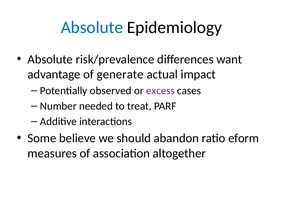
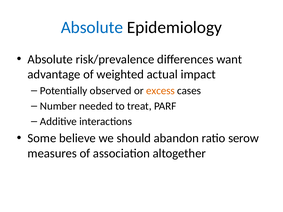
generate: generate -> weighted
excess colour: purple -> orange
eform: eform -> serow
